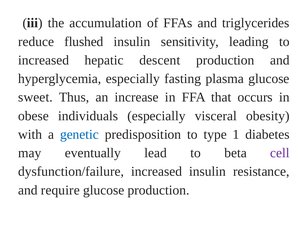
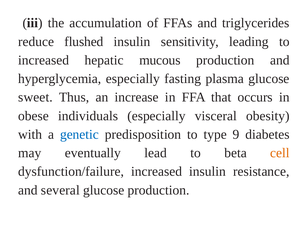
descent: descent -> mucous
1: 1 -> 9
cell colour: purple -> orange
require: require -> several
